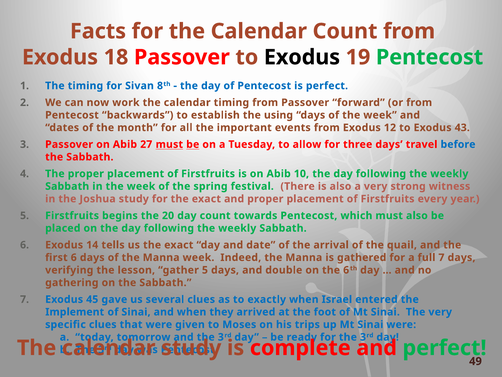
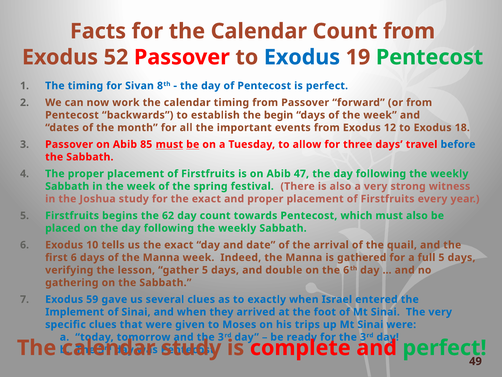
18: 18 -> 52
Exodus at (302, 57) colour: black -> blue
using: using -> begin
43: 43 -> 18
27: 27 -> 85
10: 10 -> 47
20: 20 -> 62
14: 14 -> 10
full 7: 7 -> 5
45: 45 -> 59
